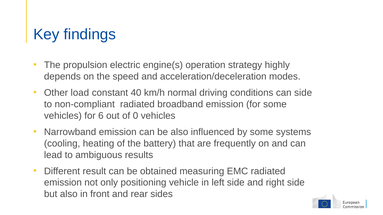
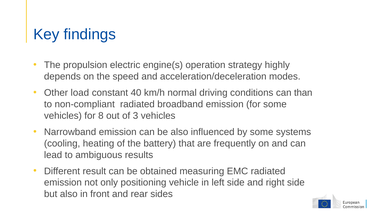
can side: side -> than
6: 6 -> 8
0: 0 -> 3
